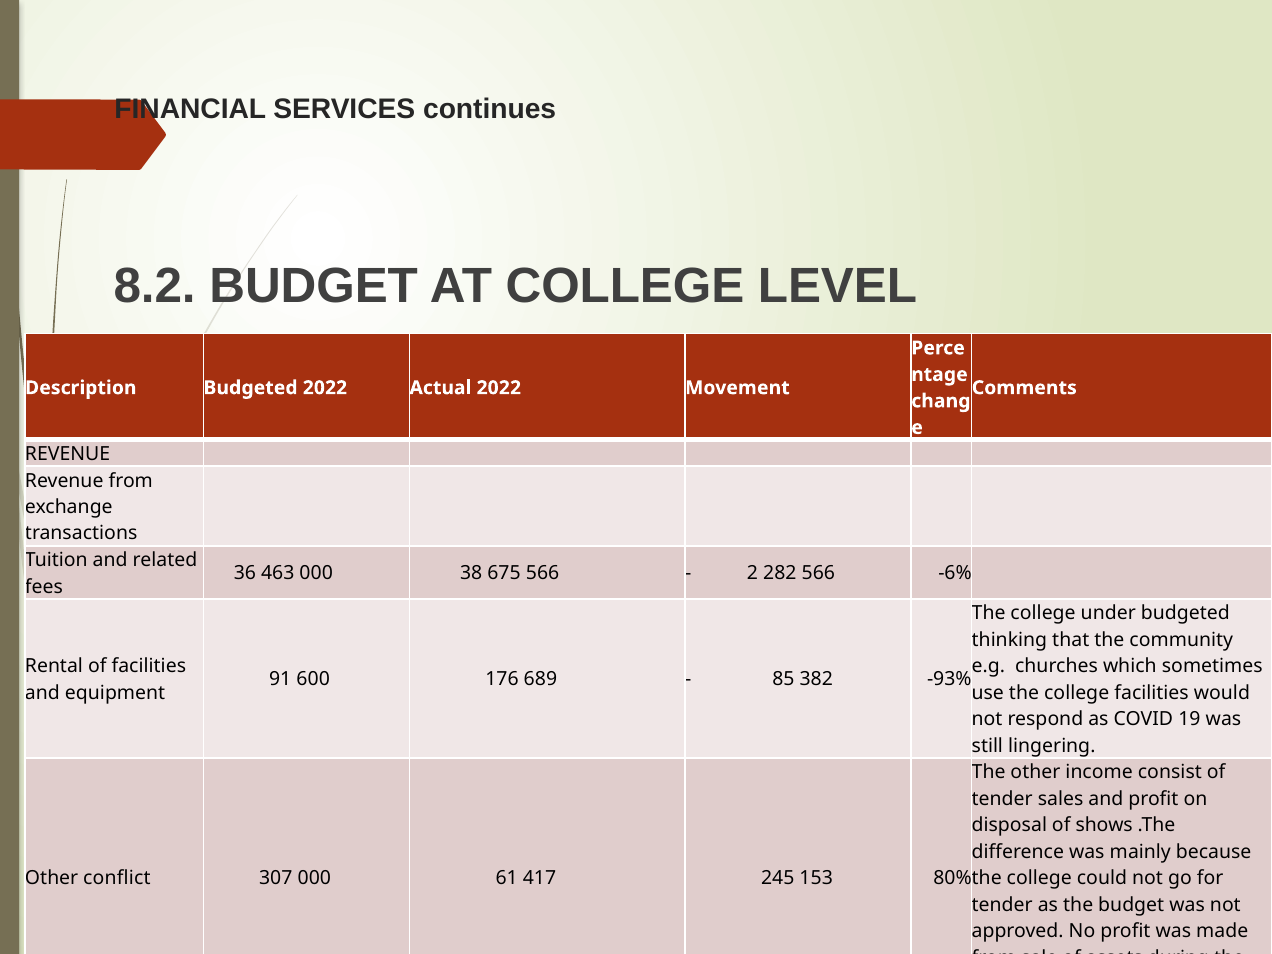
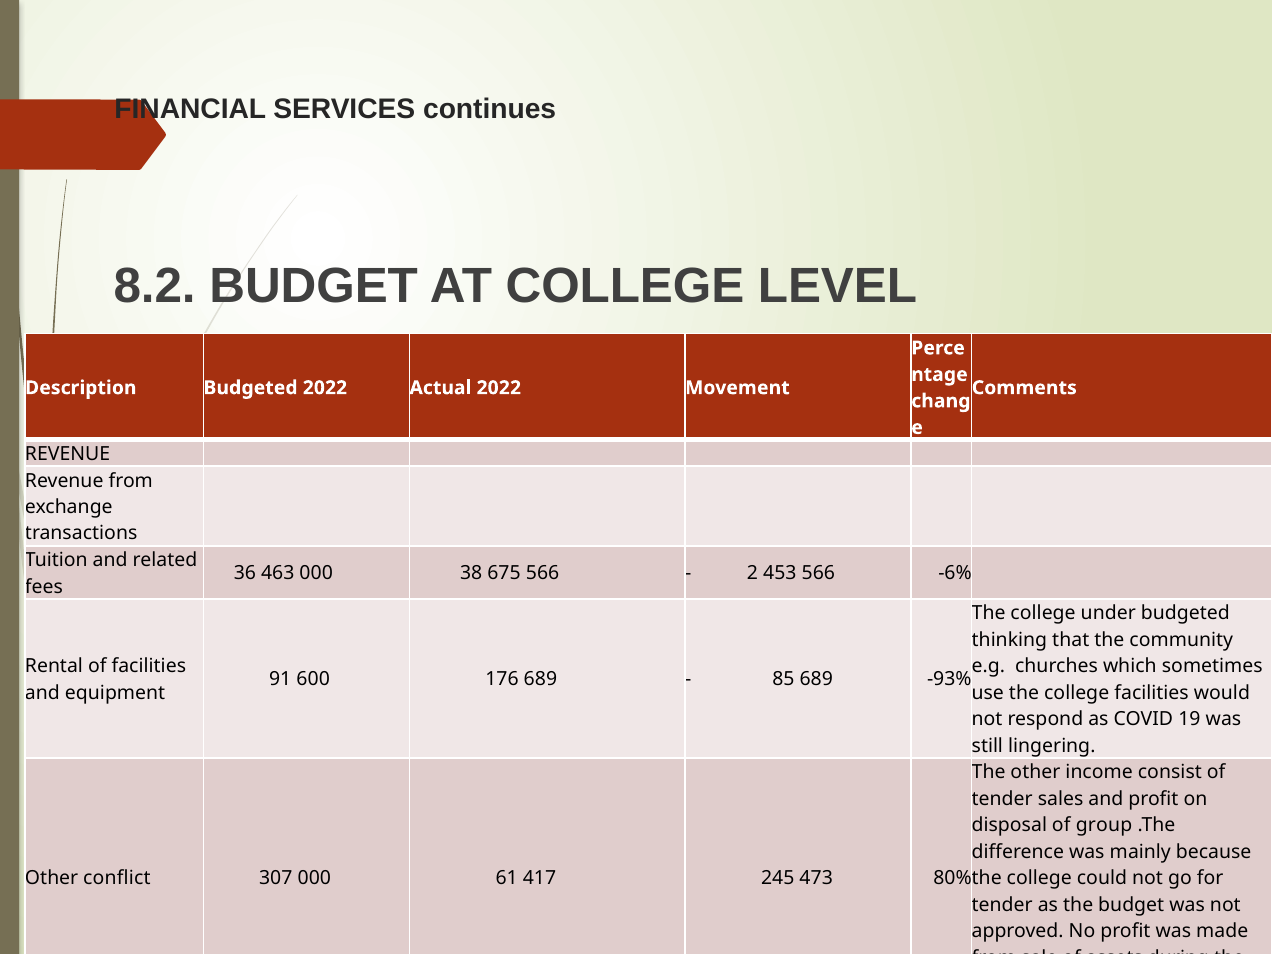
282: 282 -> 453
85 382: 382 -> 689
shows: shows -> group
153: 153 -> 473
